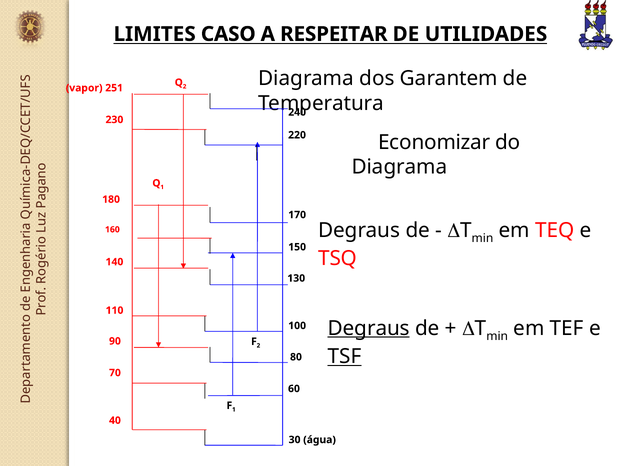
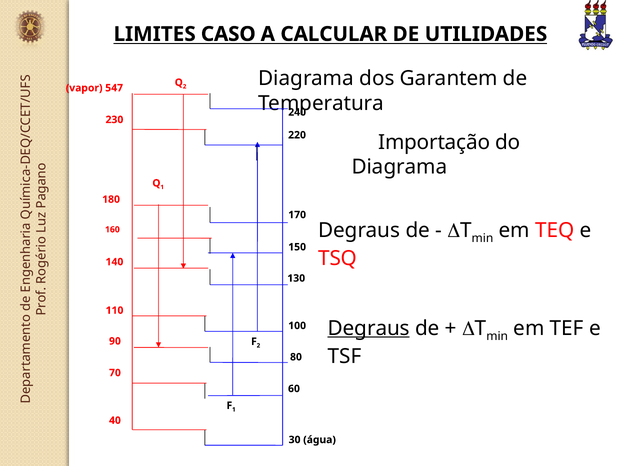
RESPEITAR: RESPEITAR -> CALCULAR
251: 251 -> 547
Economizar: Economizar -> Importação
TSF underline: present -> none
